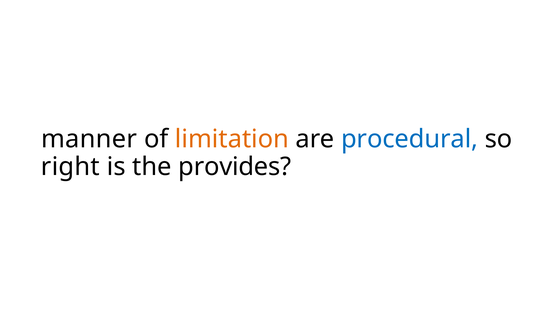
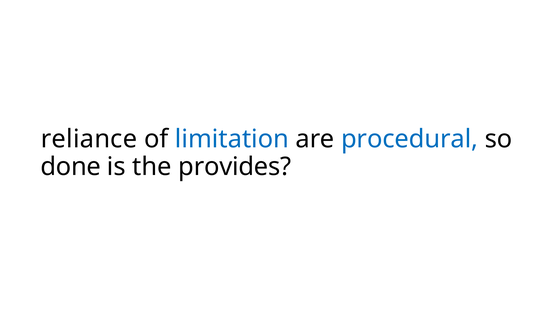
manner: manner -> reliance
limitation colour: orange -> blue
right: right -> done
